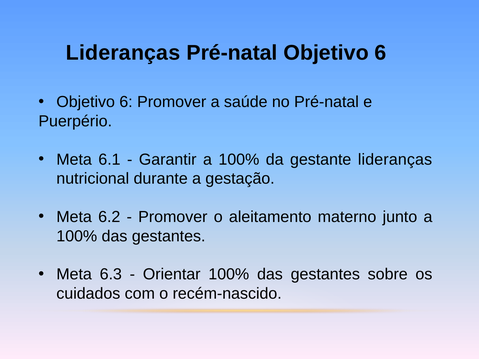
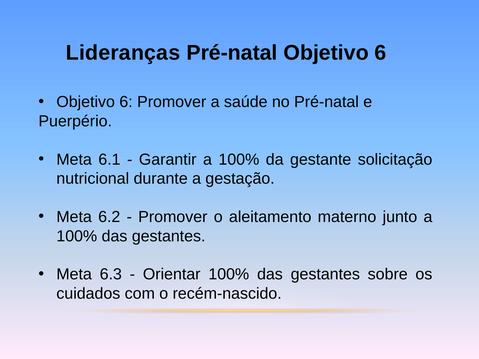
gestante lideranças: lideranças -> solicitação
